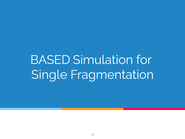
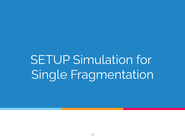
BASED: BASED -> SETUP
